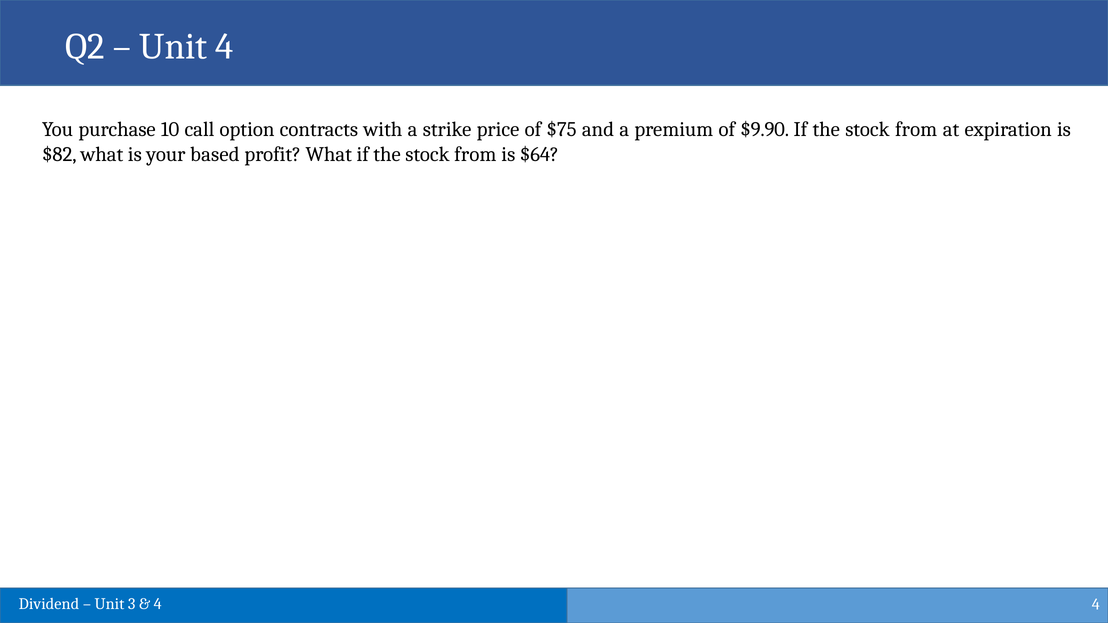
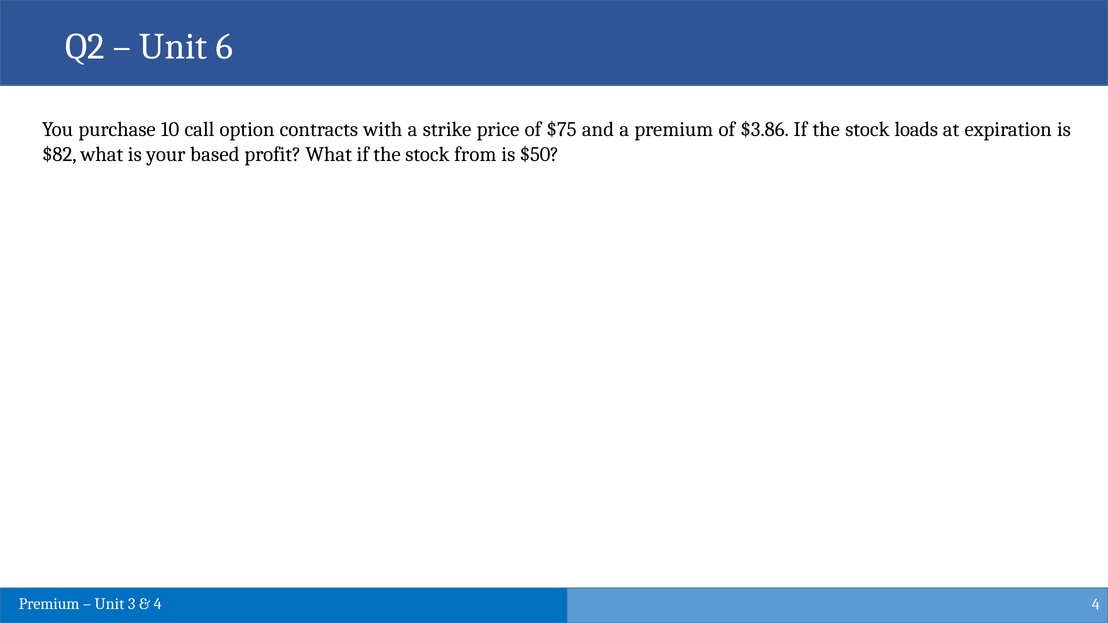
Unit 4: 4 -> 6
$9.90: $9.90 -> $3.86
from at (916, 130): from -> loads
$64: $64 -> $50
Dividend at (49, 604): Dividend -> Premium
